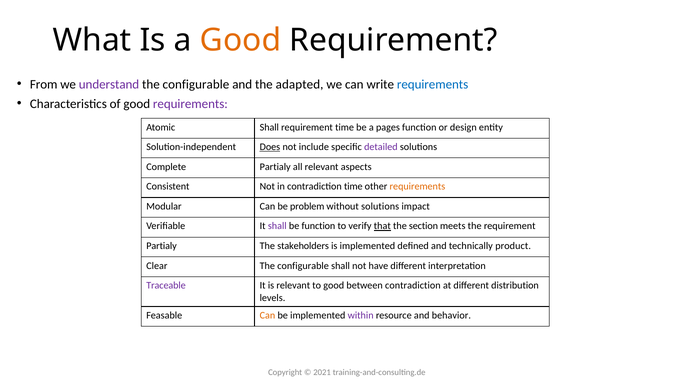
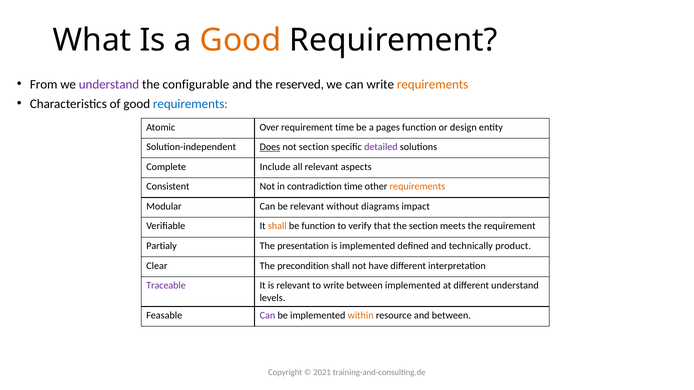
adapted: adapted -> reserved
requirements at (433, 84) colour: blue -> orange
requirements at (190, 104) colour: purple -> blue
Atomic Shall: Shall -> Over
not include: include -> section
Complete Partialy: Partialy -> Include
be problem: problem -> relevant
without solutions: solutions -> diagrams
shall at (277, 226) colour: purple -> orange
that underline: present -> none
stakeholders: stakeholders -> presentation
Clear The configurable: configurable -> precondition
to good: good -> write
between contradiction: contradiction -> implemented
different distribution: distribution -> understand
Can at (267, 316) colour: orange -> purple
within colour: purple -> orange
and behavior: behavior -> between
